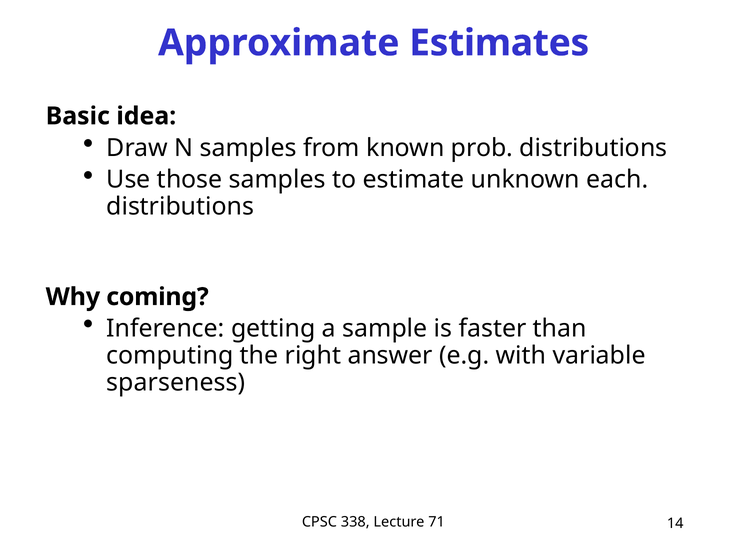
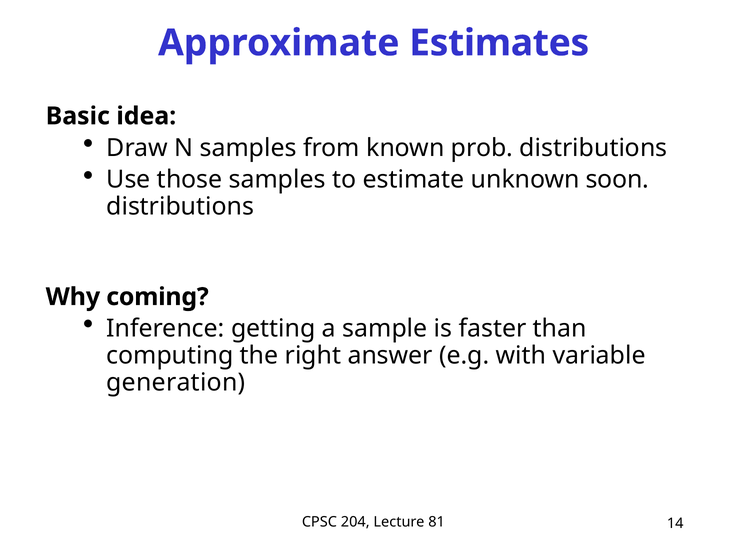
each: each -> soon
sparseness: sparseness -> generation
338: 338 -> 204
71: 71 -> 81
